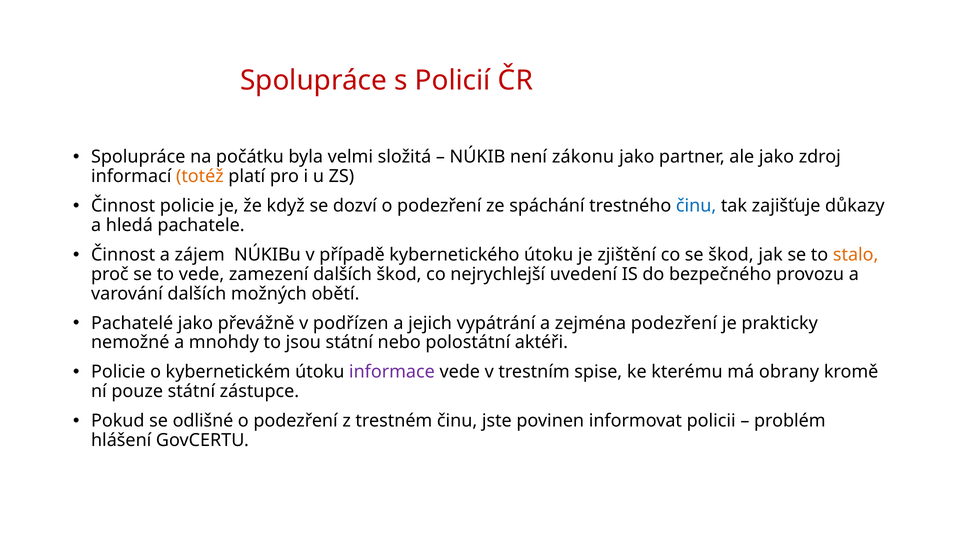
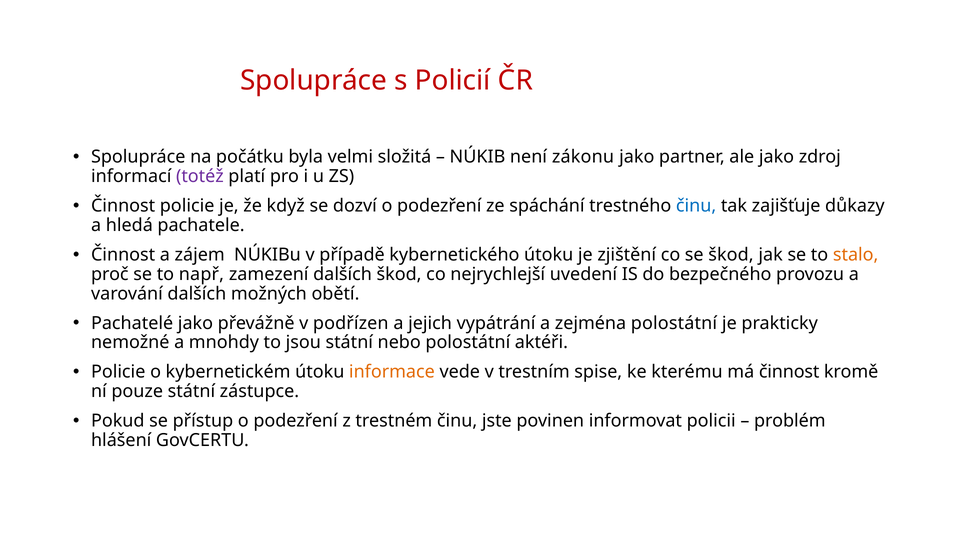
totéž colour: orange -> purple
to vede: vede -> např
zejména podezření: podezření -> polostátní
informace colour: purple -> orange
má obrany: obrany -> činnost
odlišné: odlišné -> přístup
